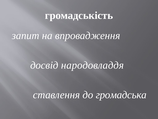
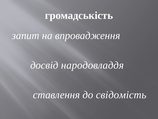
громадська: громадська -> свідомість
